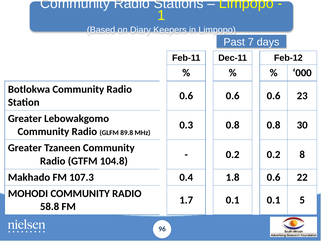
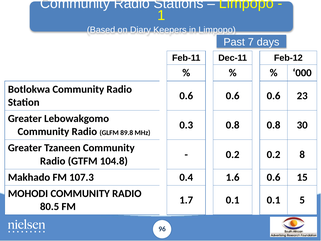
1.8: 1.8 -> 1.6
22: 22 -> 15
58.8: 58.8 -> 80.5
